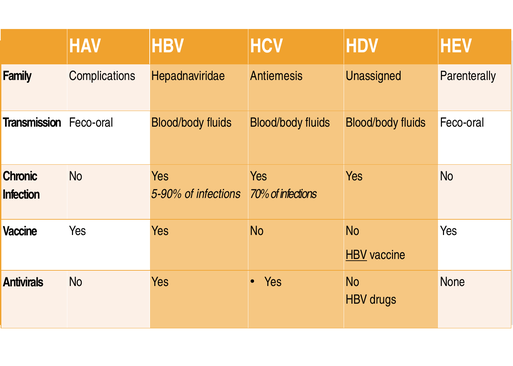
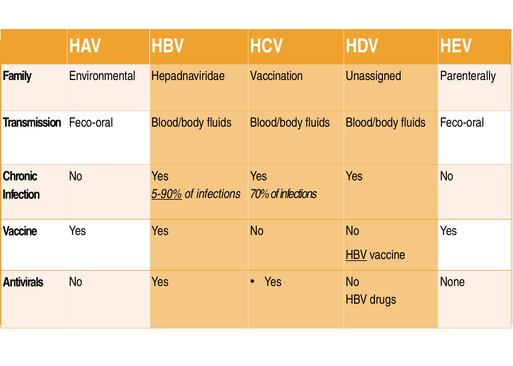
Complications: Complications -> Environmental
Antiemesis: Antiemesis -> Vaccination
5-90% underline: none -> present
